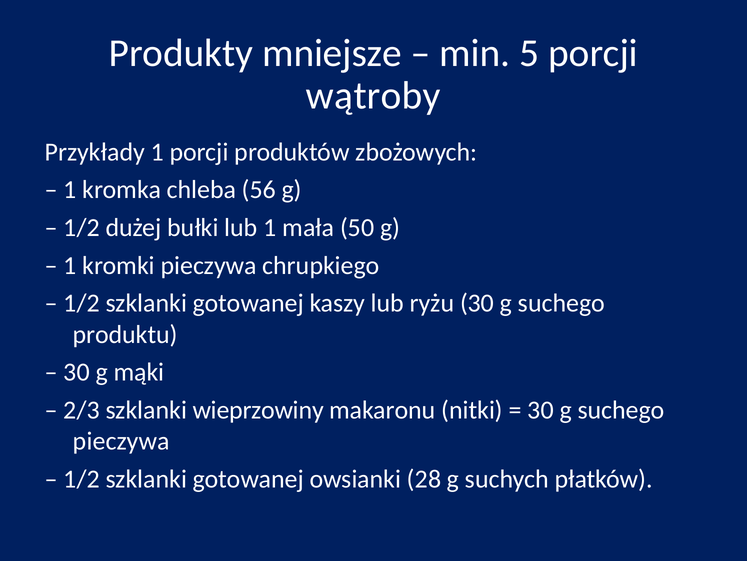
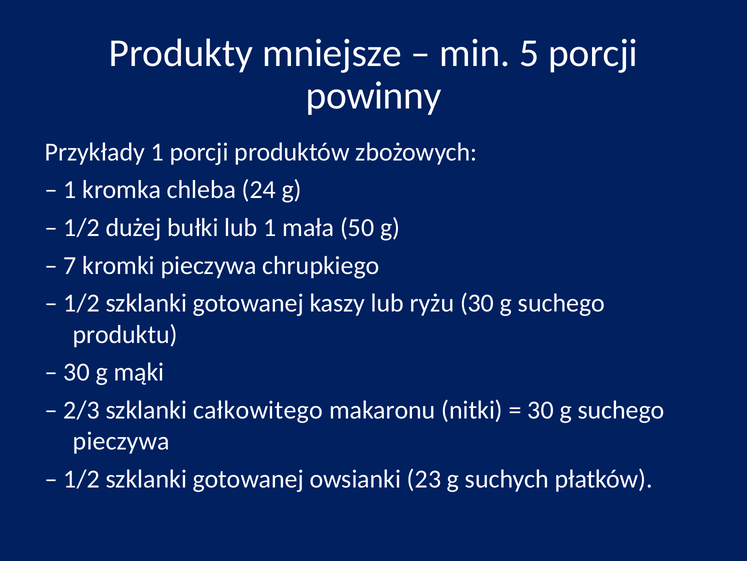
wątroby: wątroby -> powinny
56: 56 -> 24
1 at (70, 265): 1 -> 7
wieprzowiny: wieprzowiny -> całkowitego
28: 28 -> 23
